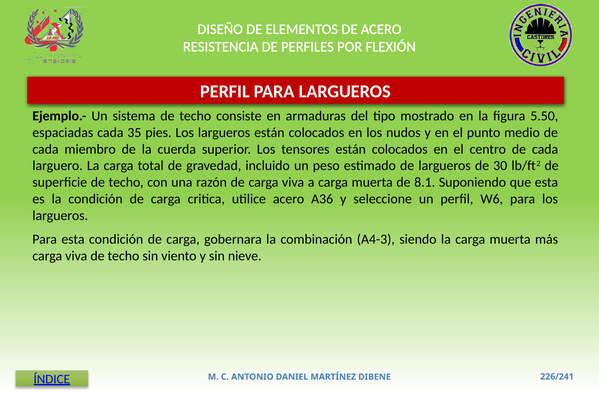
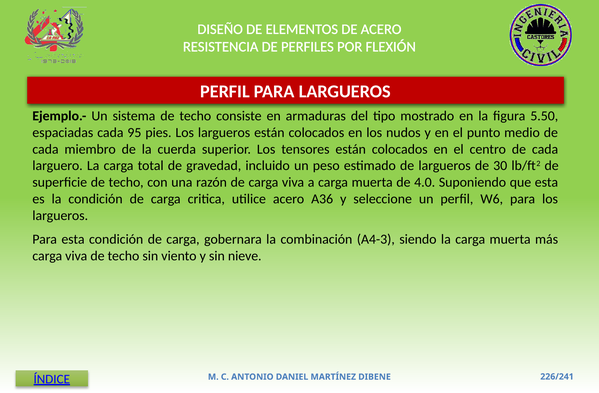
35: 35 -> 95
8.1: 8.1 -> 4.0
